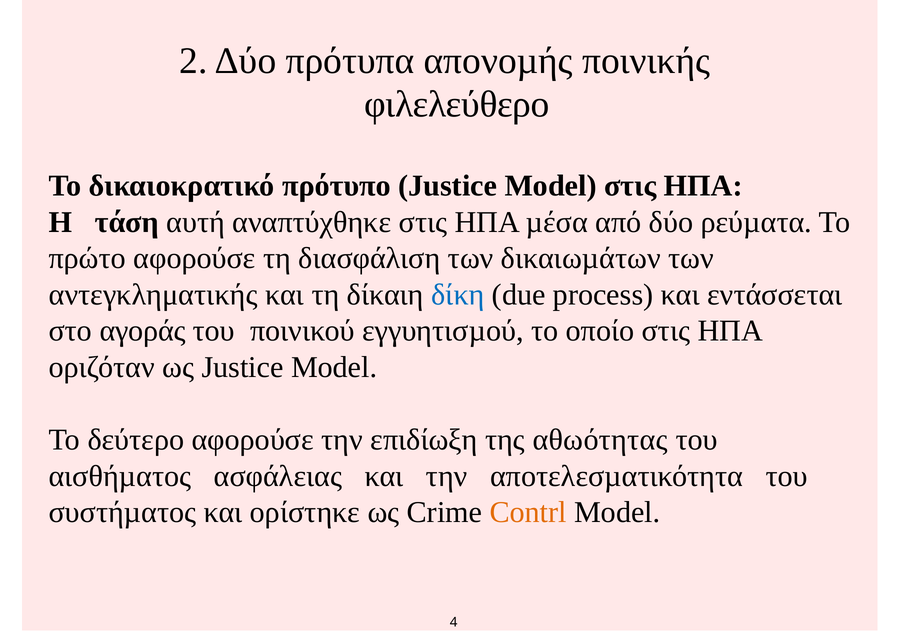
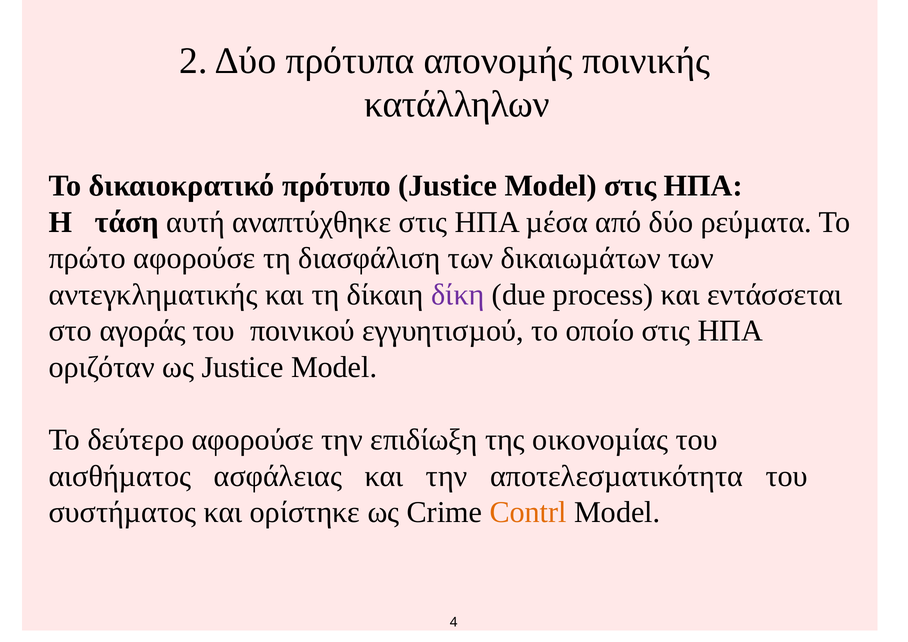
φιλελεύθερο: φιλελεύθερο -> κατάλληλων
δίκη colour: blue -> purple
αθωότητας: αθωότητας -> οικονοµίας
